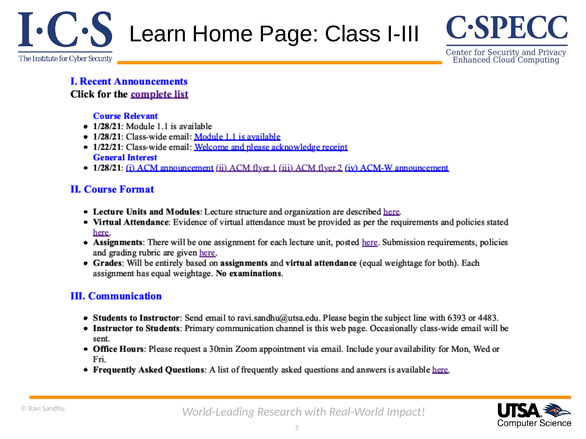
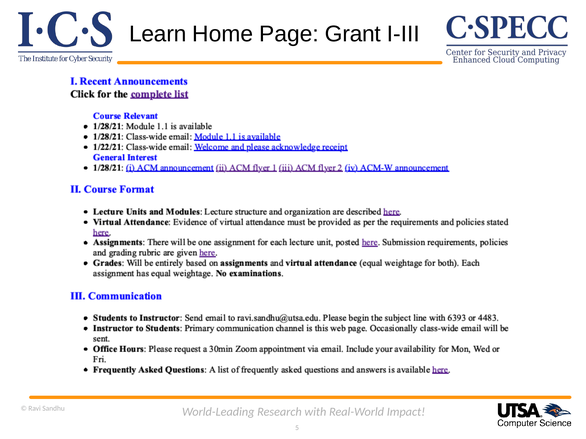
Class: Class -> Grant
